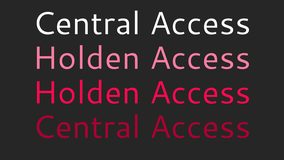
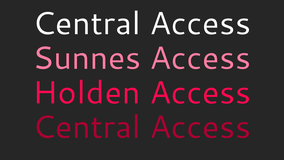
Holden at (87, 58): Holden -> Sunnes
